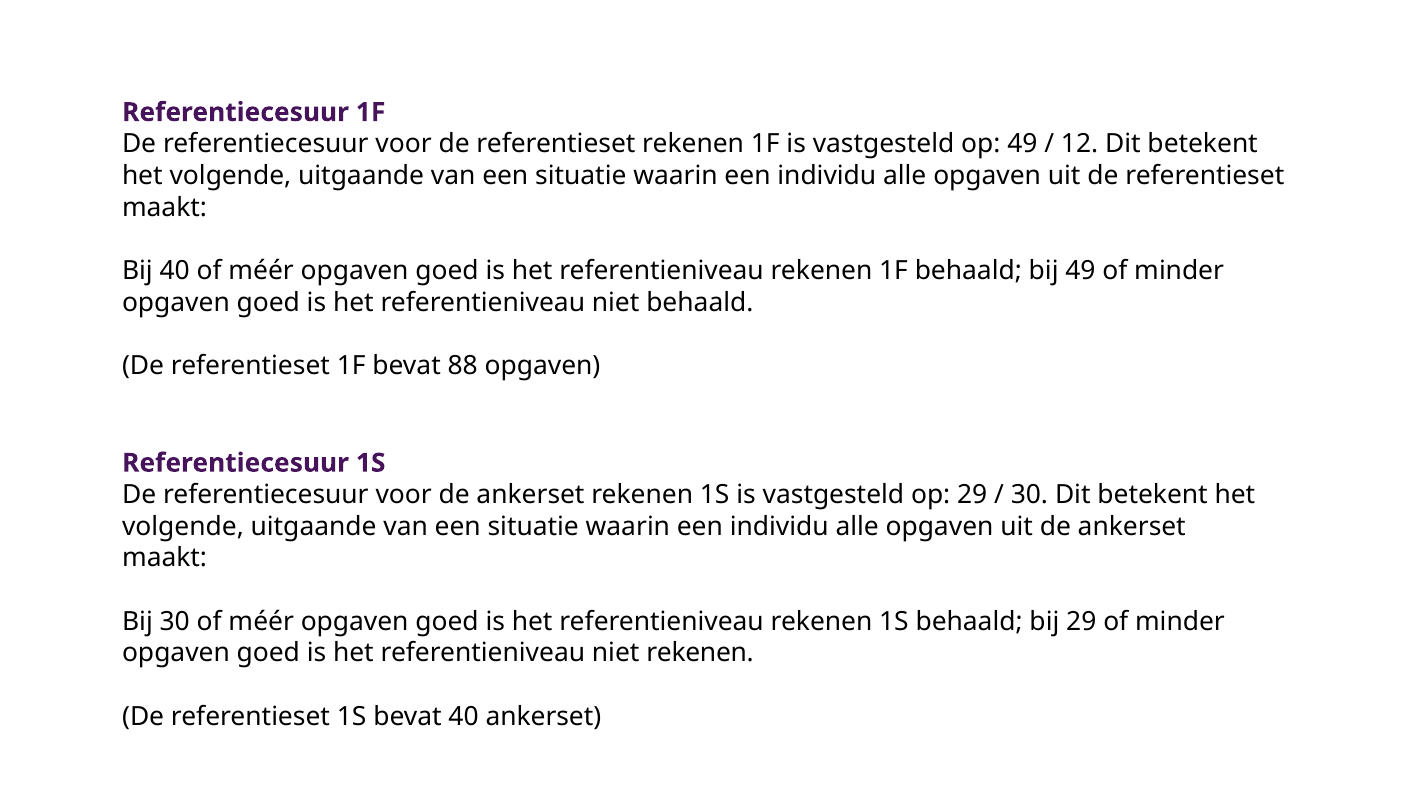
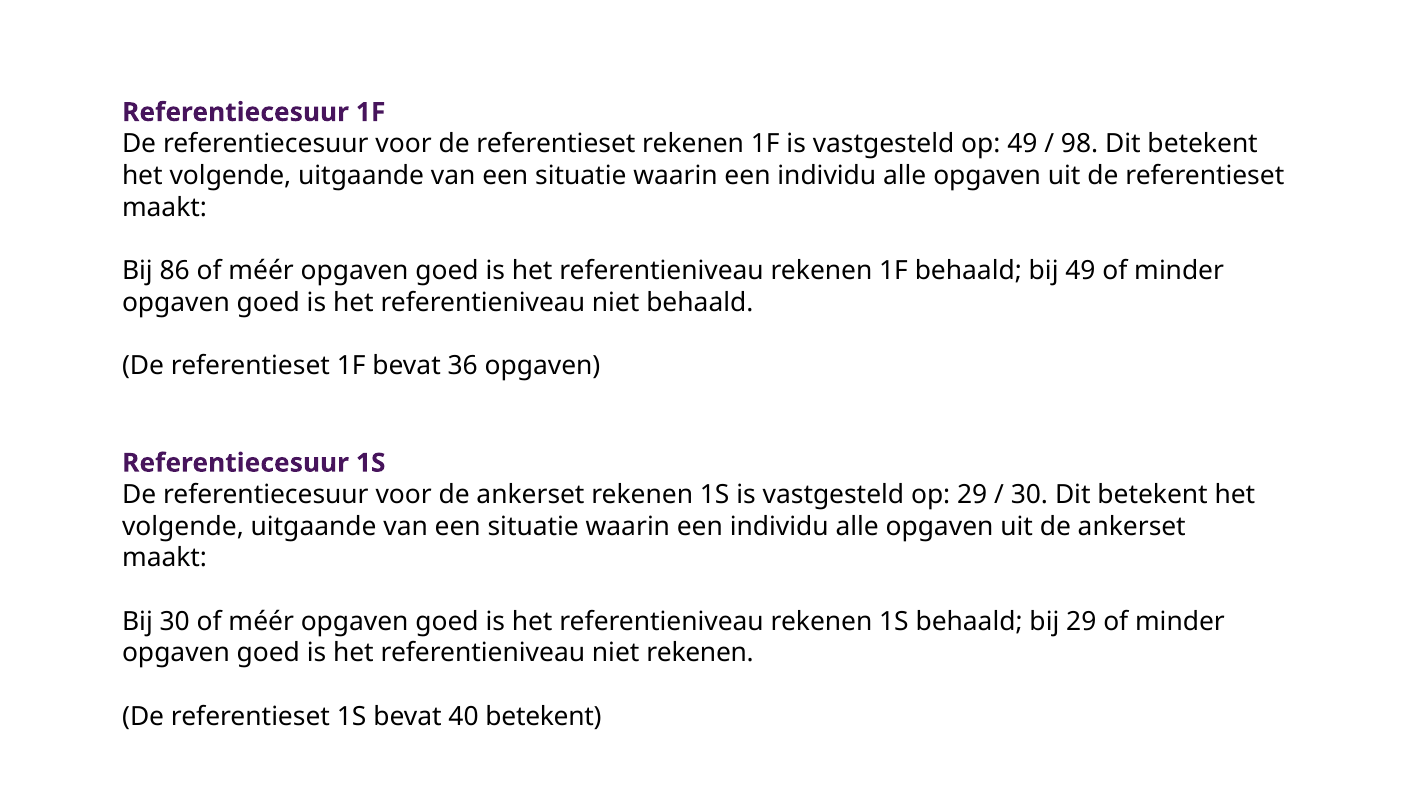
12: 12 -> 98
Bij 40: 40 -> 86
88: 88 -> 36
40 ankerset: ankerset -> betekent
